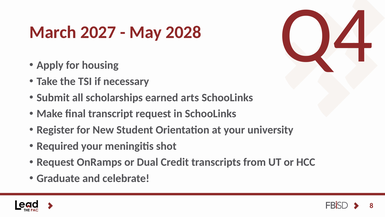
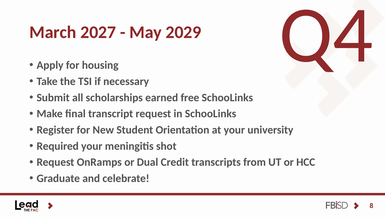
2028: 2028 -> 2029
arts: arts -> free
